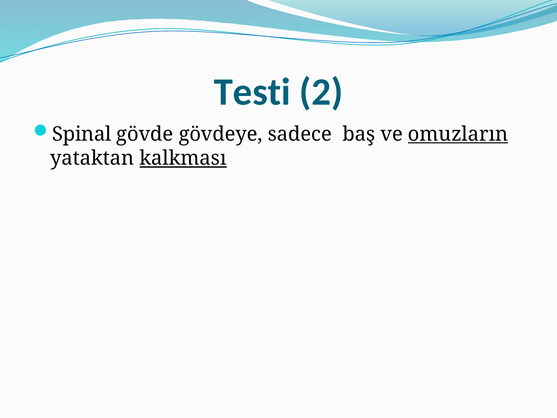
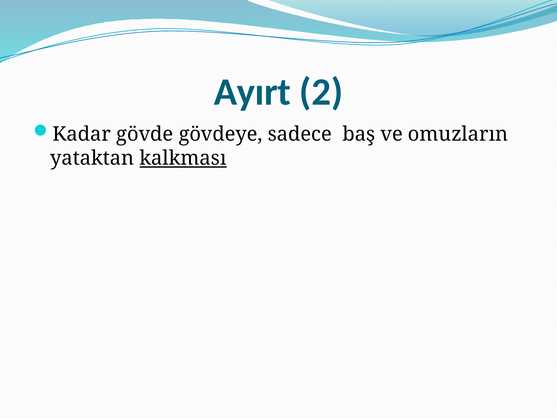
Testi: Testi -> Ayırt
Spinal: Spinal -> Kadar
omuzların underline: present -> none
